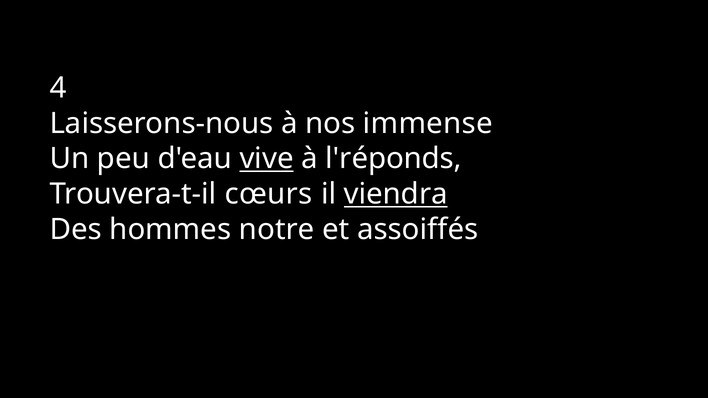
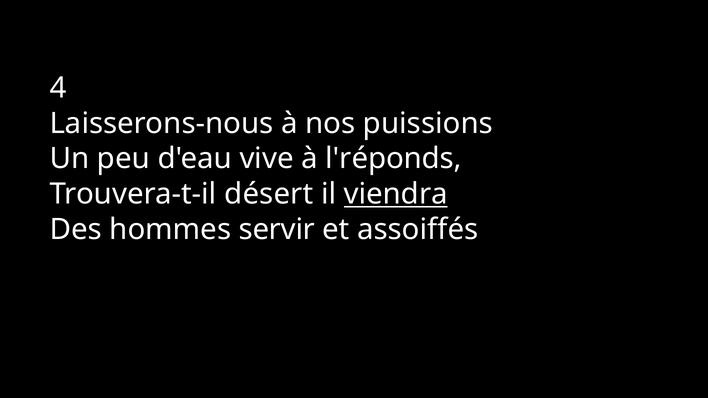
immense: immense -> puissions
vive underline: present -> none
cœurs: cœurs -> désert
notre: notre -> servir
